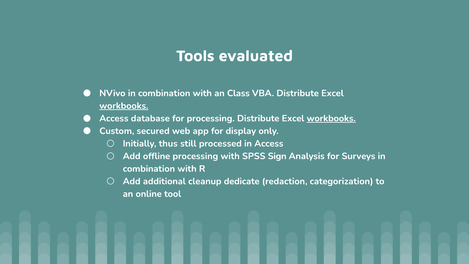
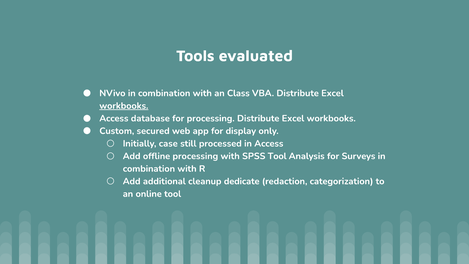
workbooks at (331, 118) underline: present -> none
thus: thus -> case
SPSS Sign: Sign -> Tool
